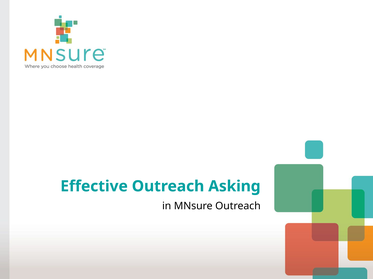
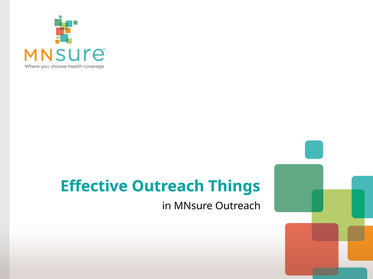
Asking: Asking -> Things
